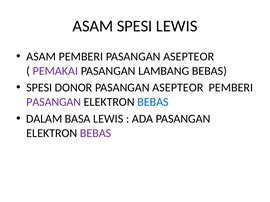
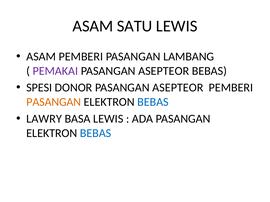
ASAM SPESI: SPESI -> SATU
ASEPTEOR at (189, 57): ASEPTEOR -> LAMBANG
LAMBANG at (164, 71): LAMBANG -> ASEPTEOR
PASANGAN at (54, 102) colour: purple -> orange
DALAM: DALAM -> LAWRY
BEBAS at (96, 133) colour: purple -> blue
